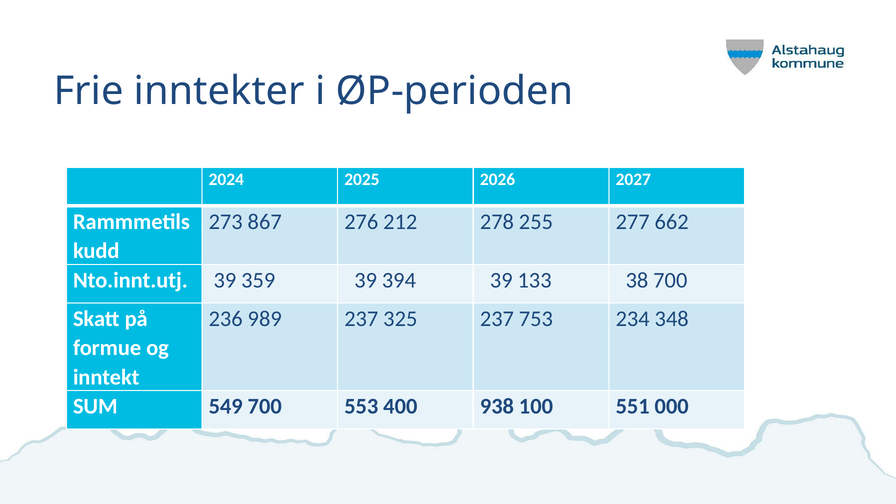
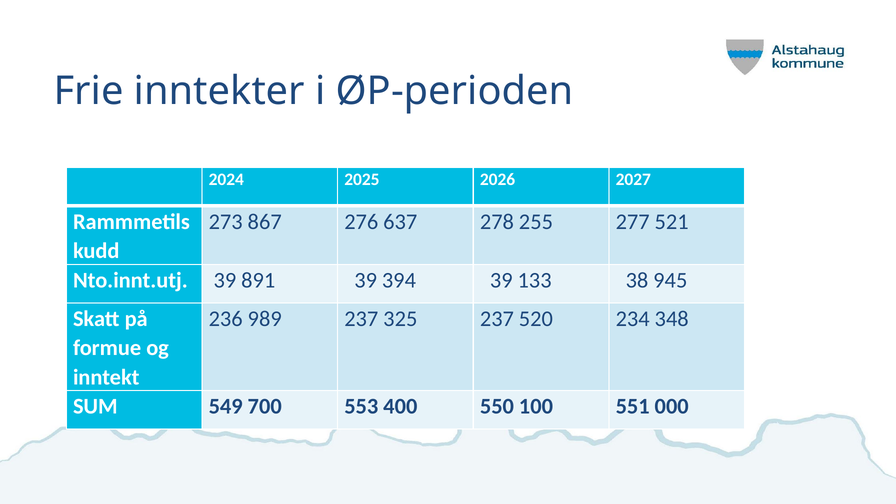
212: 212 -> 637
662: 662 -> 521
359: 359 -> 891
38 700: 700 -> 945
753: 753 -> 520
938: 938 -> 550
